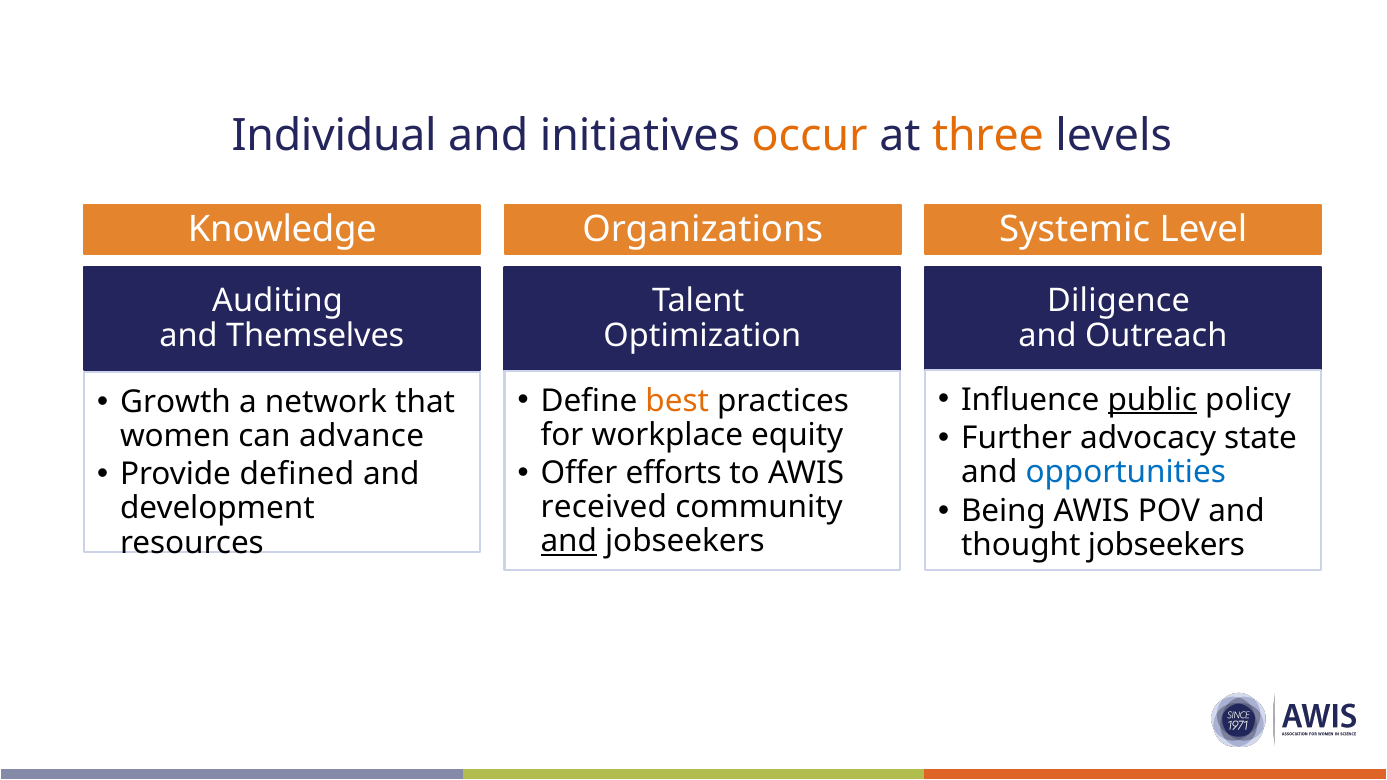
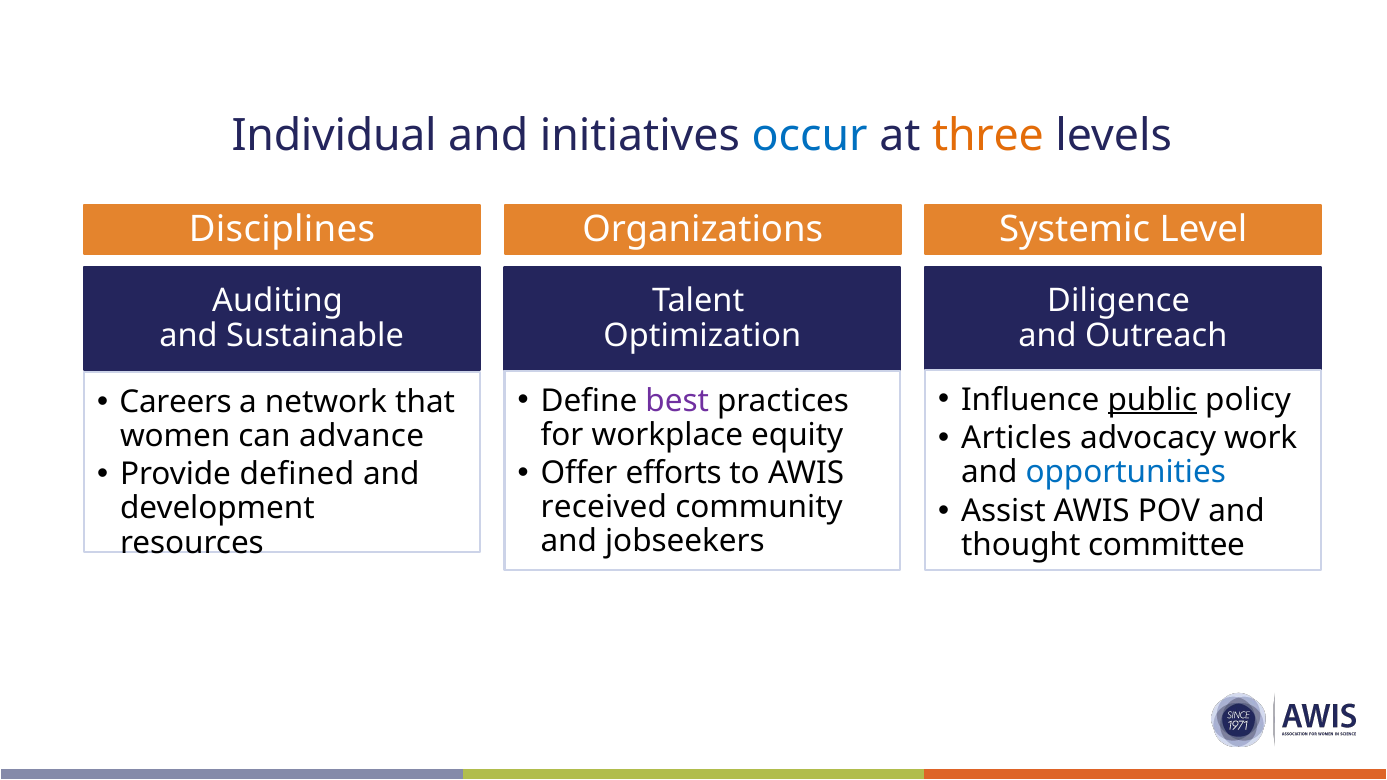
occur colour: orange -> blue
Knowledge: Knowledge -> Disciplines
Themselves: Themselves -> Sustainable
best colour: orange -> purple
Growth: Growth -> Careers
Further: Further -> Articles
state: state -> work
Being: Being -> Assist
and at (569, 542) underline: present -> none
thought jobseekers: jobseekers -> committee
